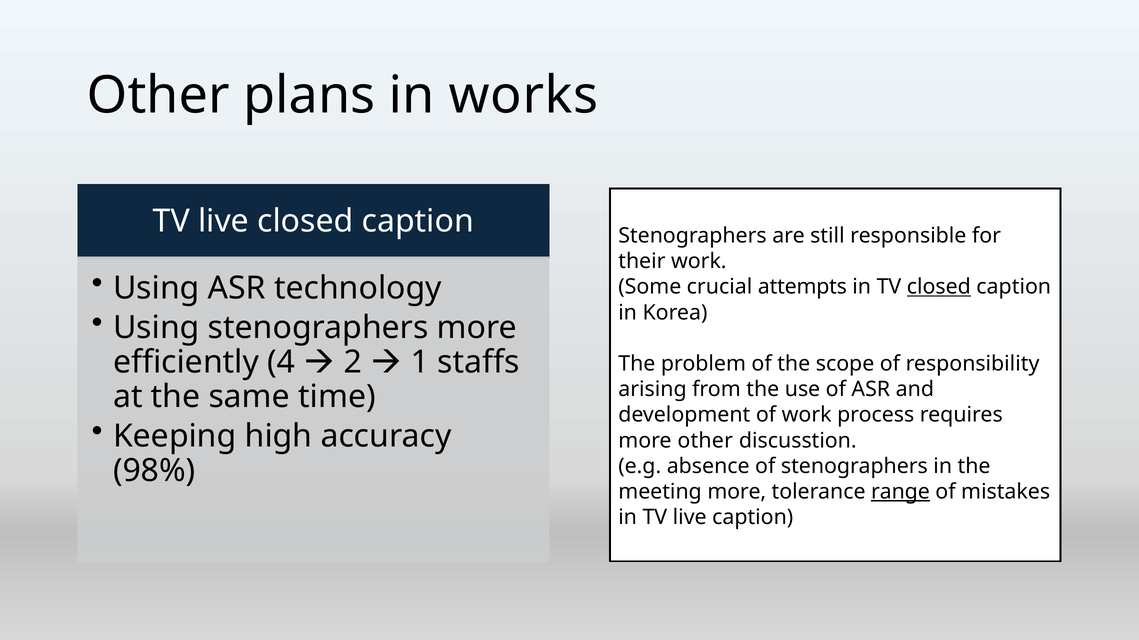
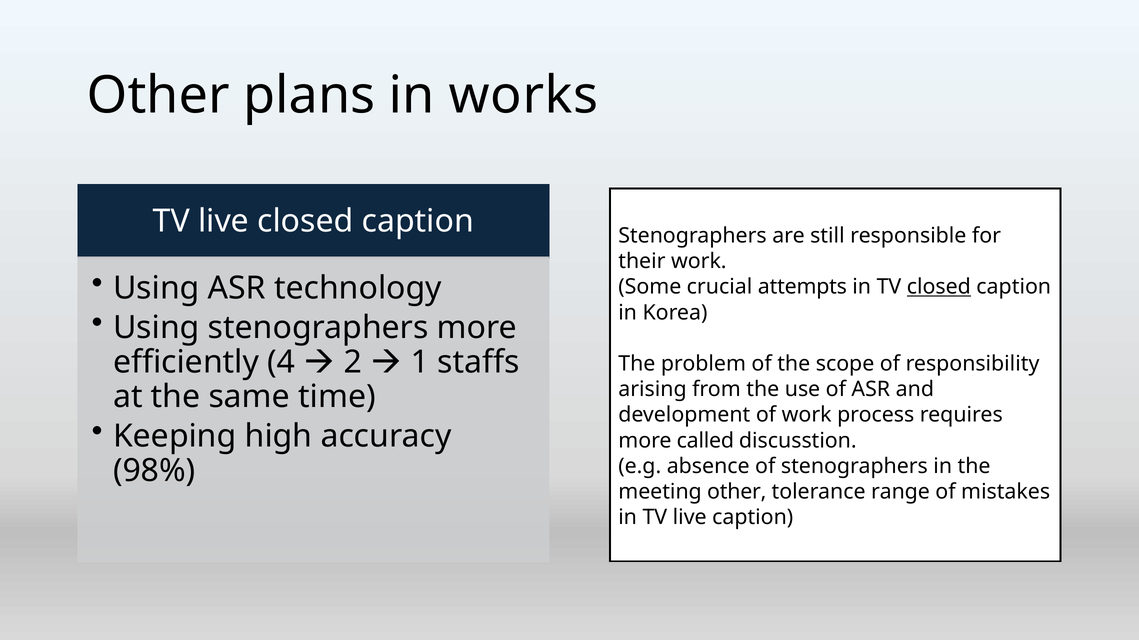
more other: other -> called
meeting more: more -> other
range underline: present -> none
